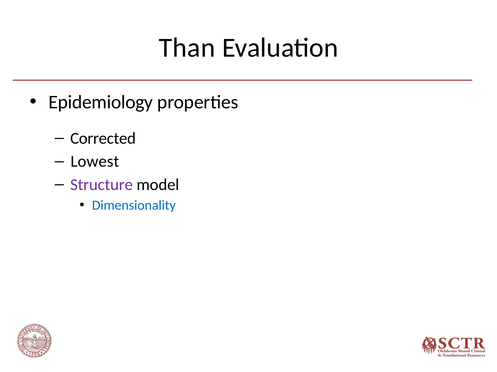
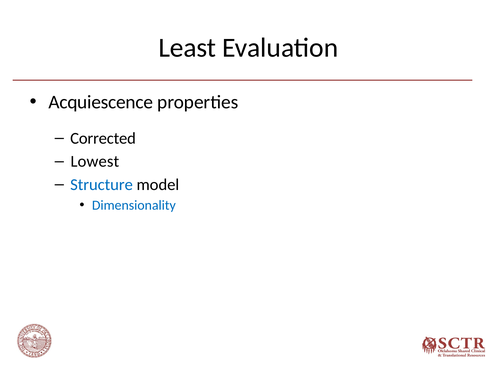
Than: Than -> Least
Epidemiology: Epidemiology -> Acquiescence
Structure colour: purple -> blue
